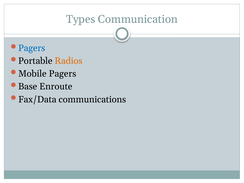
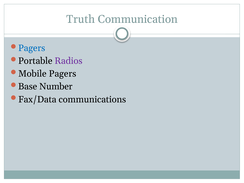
Types: Types -> Truth
Radios colour: orange -> purple
Enroute: Enroute -> Number
